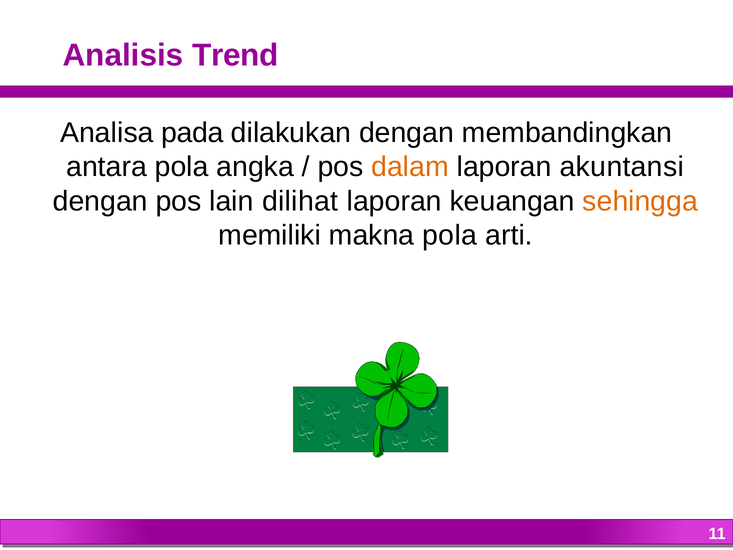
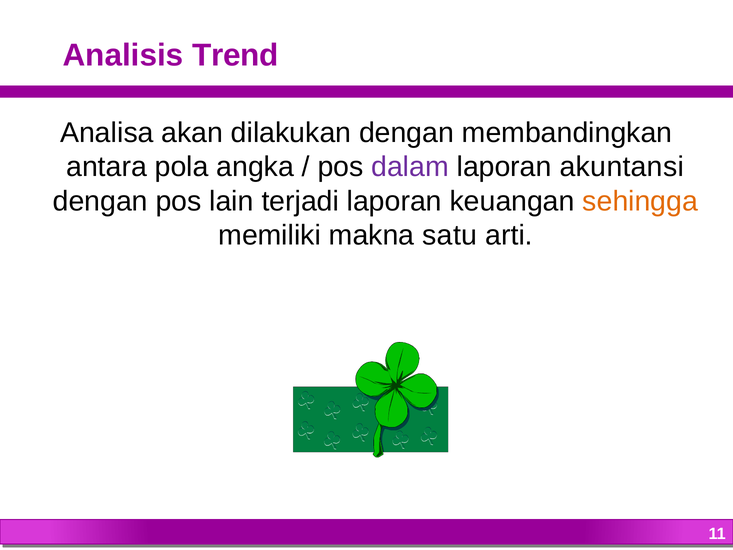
pada: pada -> akan
dalam colour: orange -> purple
dilihat: dilihat -> terjadi
makna pola: pola -> satu
